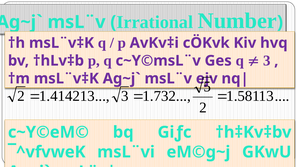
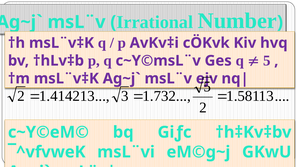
3 at (267, 61): 3 -> 5
